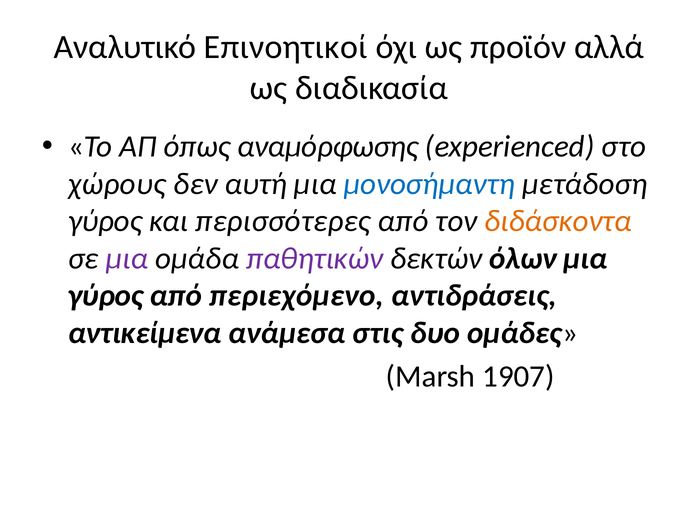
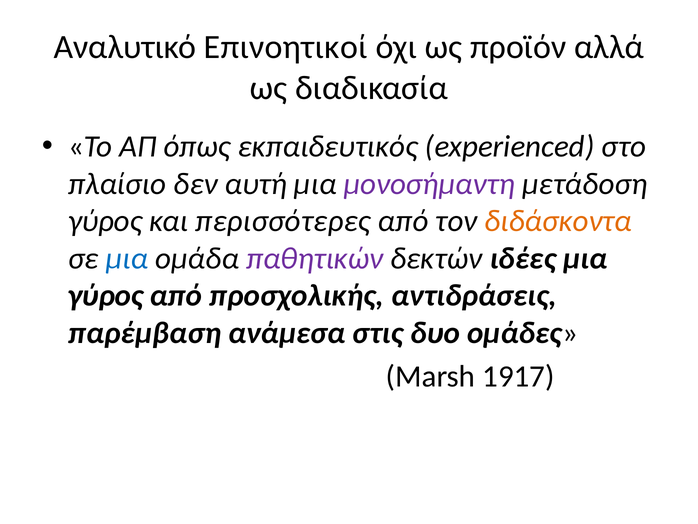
αναμόρφωσης: αναμόρφωσης -> εκπαιδευτικός
χώρους: χώρους -> πλαίσιο
μονοσήμαντη colour: blue -> purple
μια at (127, 258) colour: purple -> blue
όλων: όλων -> ιδέες
περιεχόμενο: περιεχόμενο -> προσχολικής
αντικείμενα: αντικείμενα -> παρέμβαση
1907: 1907 -> 1917
